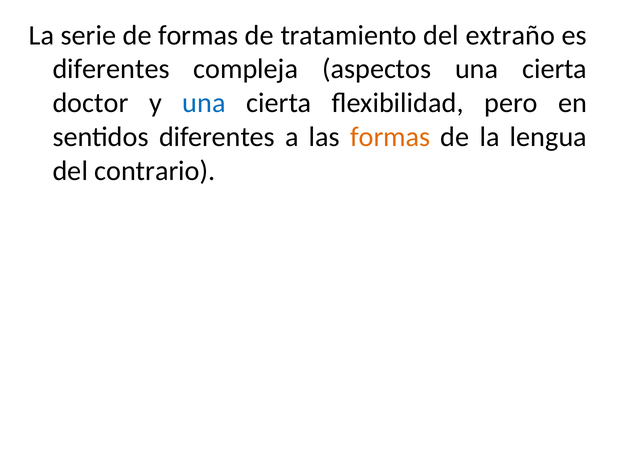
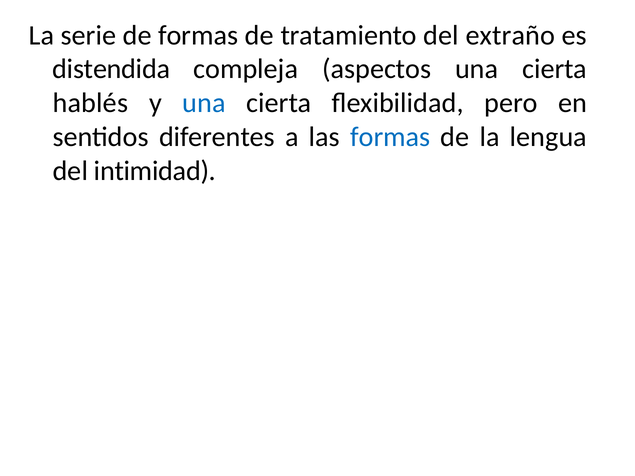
diferentes at (111, 69): diferentes -> distendida
doctor: doctor -> hablés
formas at (390, 137) colour: orange -> blue
contrario: contrario -> intimidad
